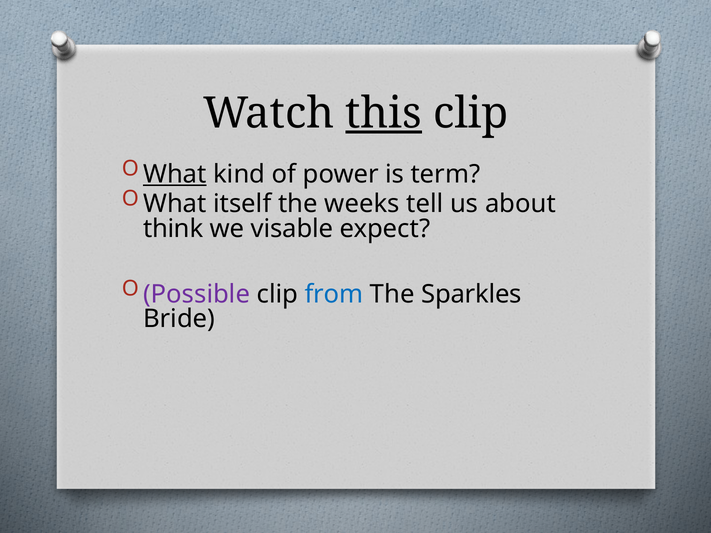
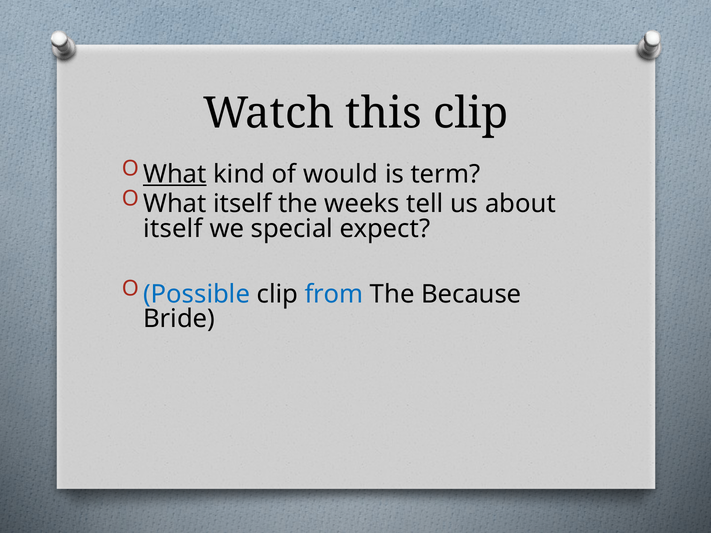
this underline: present -> none
power: power -> would
think at (173, 229): think -> itself
visable: visable -> special
Possible colour: purple -> blue
Sparkles: Sparkles -> Because
